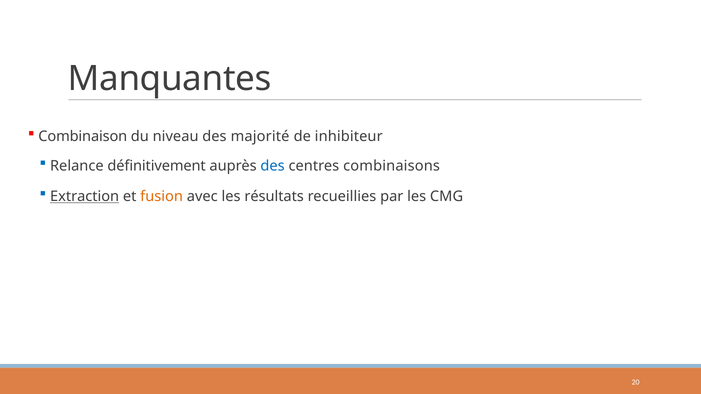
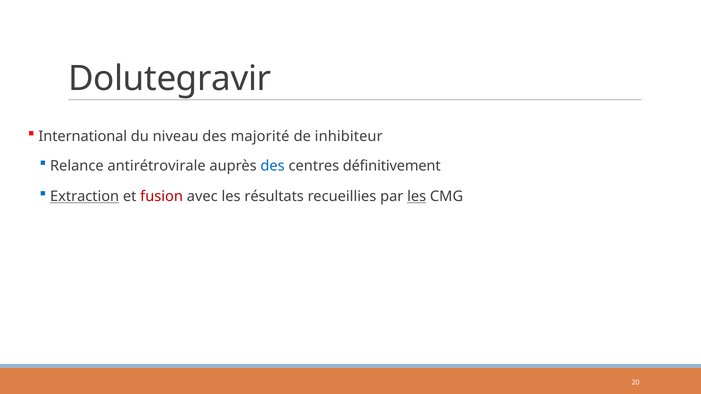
Manquantes: Manquantes -> Dolutegravir
Combinaison: Combinaison -> International
définitivement: définitivement -> antirétrovirale
combinaisons: combinaisons -> définitivement
fusion colour: orange -> red
les at (417, 197) underline: none -> present
